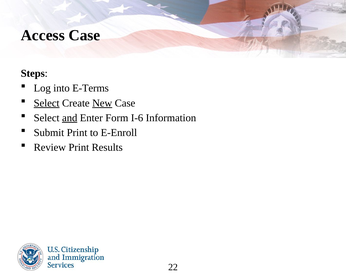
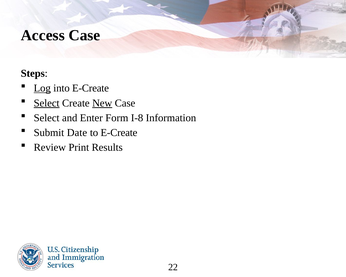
Log underline: none -> present
into E-Terms: E-Terms -> E-Create
and underline: present -> none
I-6: I-6 -> I-8
Submit Print: Print -> Date
to E-Enroll: E-Enroll -> E-Create
